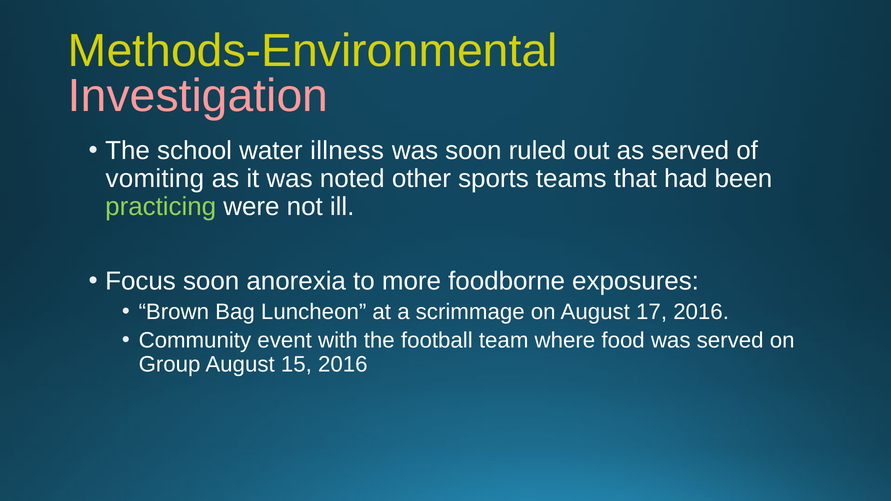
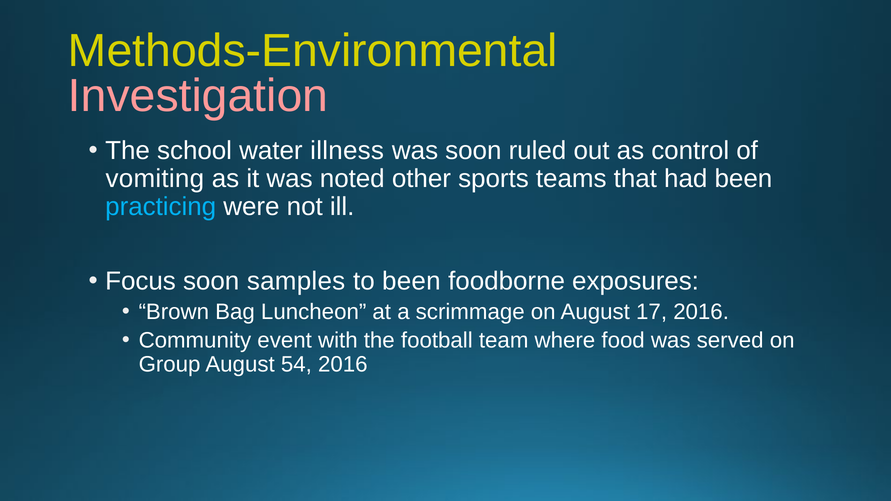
as served: served -> control
practicing colour: light green -> light blue
anorexia: anorexia -> samples
to more: more -> been
15: 15 -> 54
